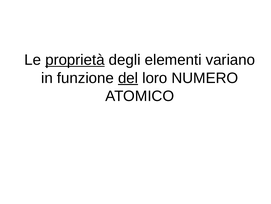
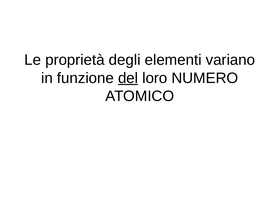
proprietà underline: present -> none
